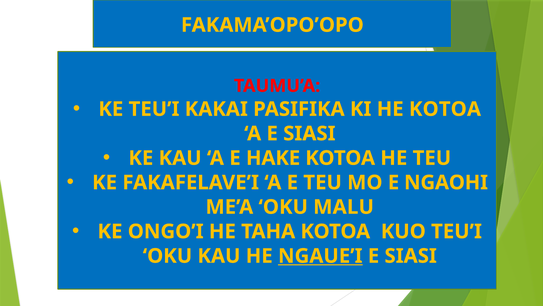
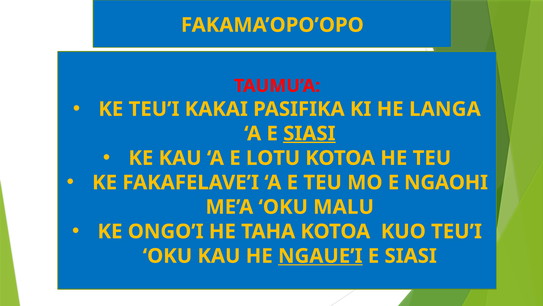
HE KOTOA: KOTOA -> LANGA
SIASI at (309, 133) underline: none -> present
HAKE: HAKE -> LOTU
